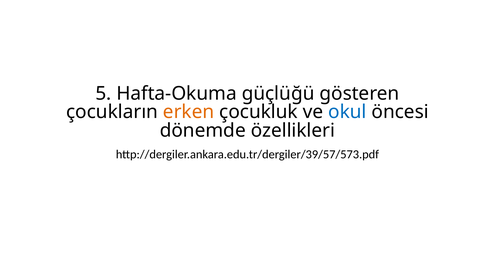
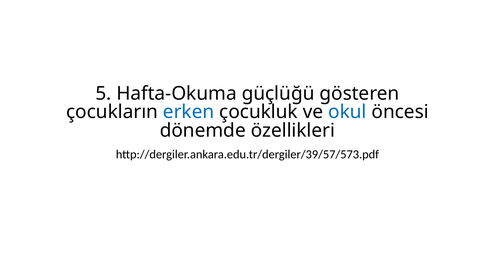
erken colour: orange -> blue
